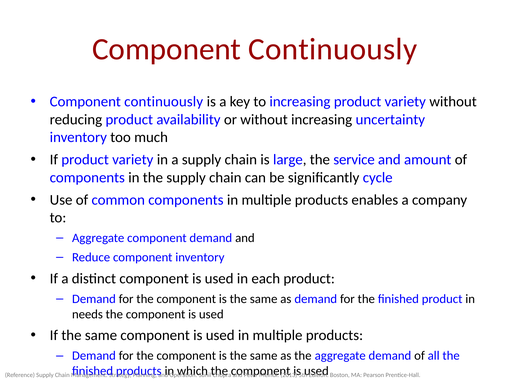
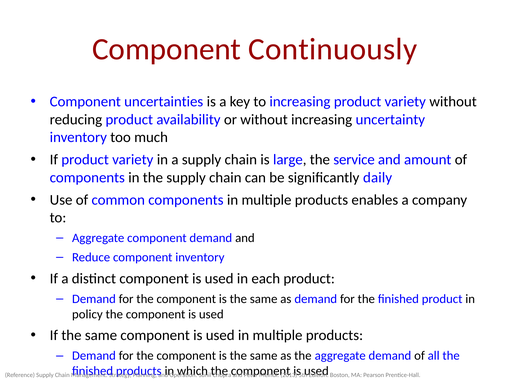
continuously at (164, 102): continuously -> uncertainties
cycle: cycle -> daily
needs: needs -> policy
